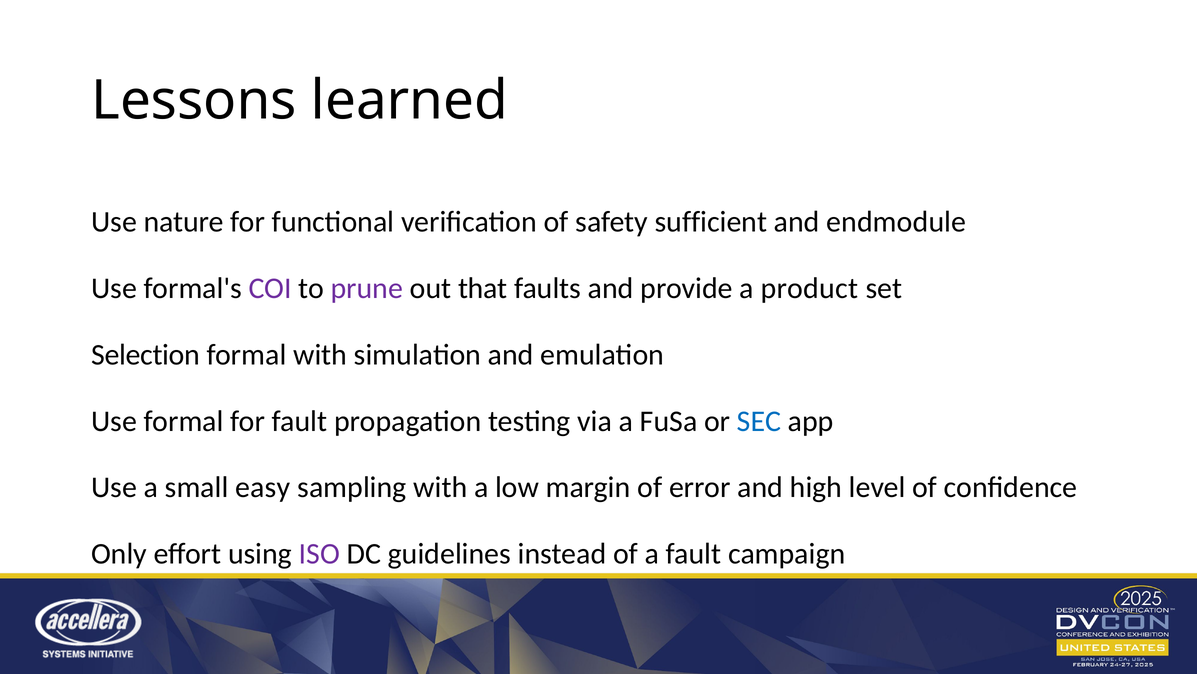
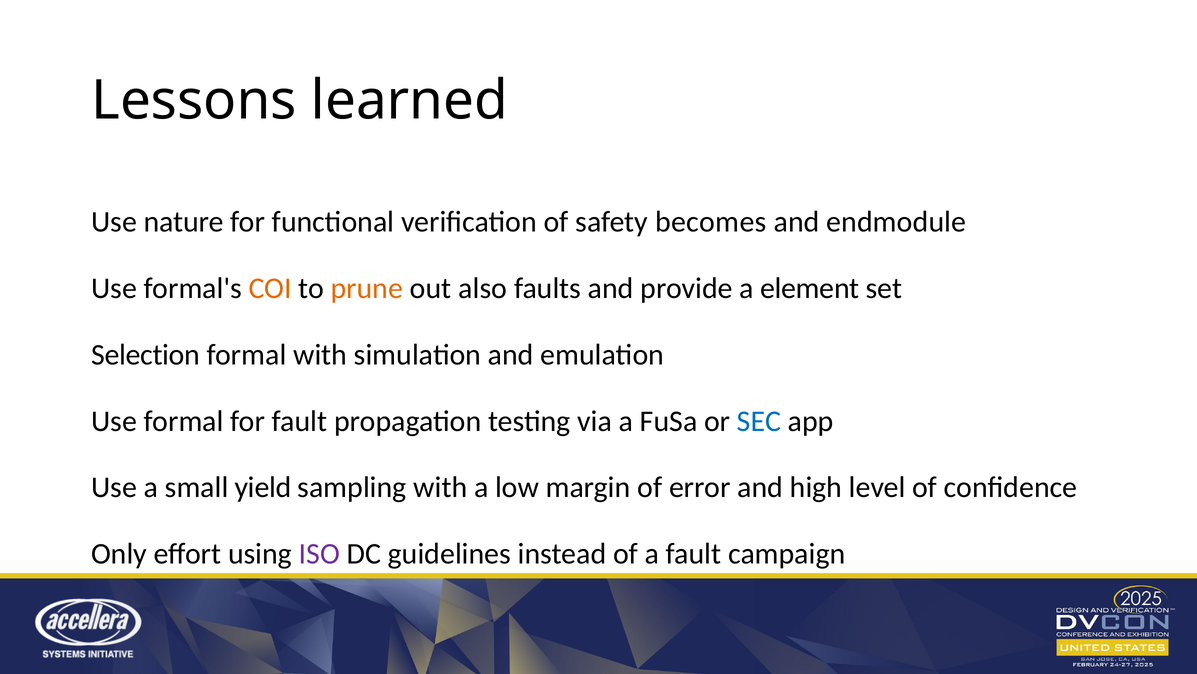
sufficient: sufficient -> becomes
COI colour: purple -> orange
prune colour: purple -> orange
that: that -> also
product: product -> element
easy: easy -> yield
